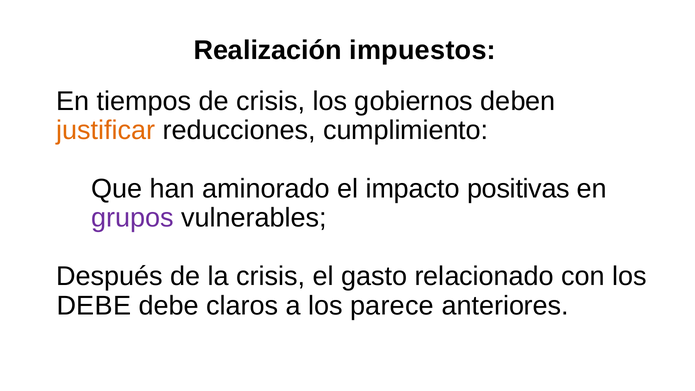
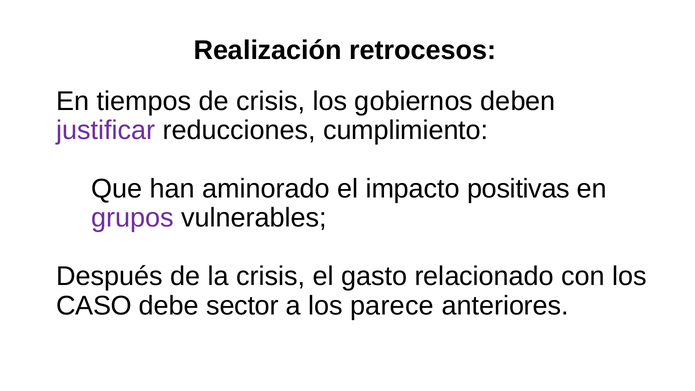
impuestos: impuestos -> retrocesos
justificar colour: orange -> purple
DEBE at (94, 306): DEBE -> CASO
claros: claros -> sector
